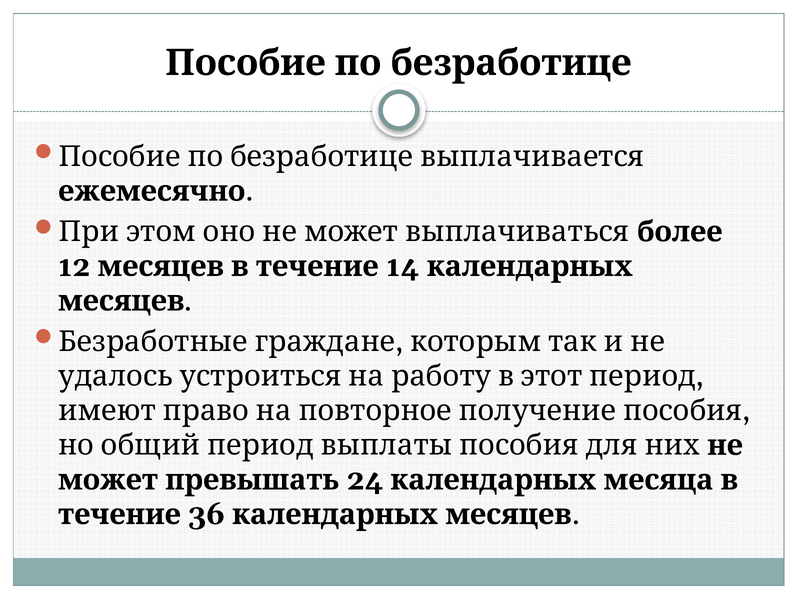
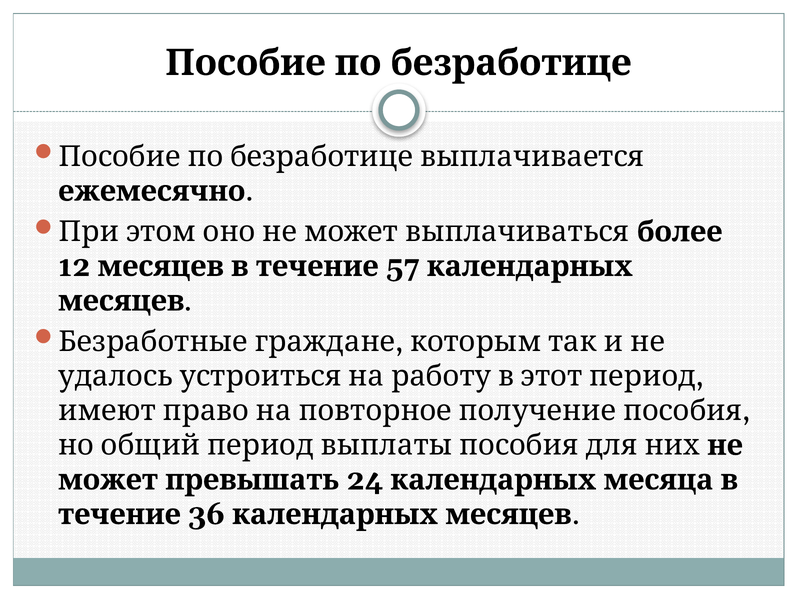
14: 14 -> 57
